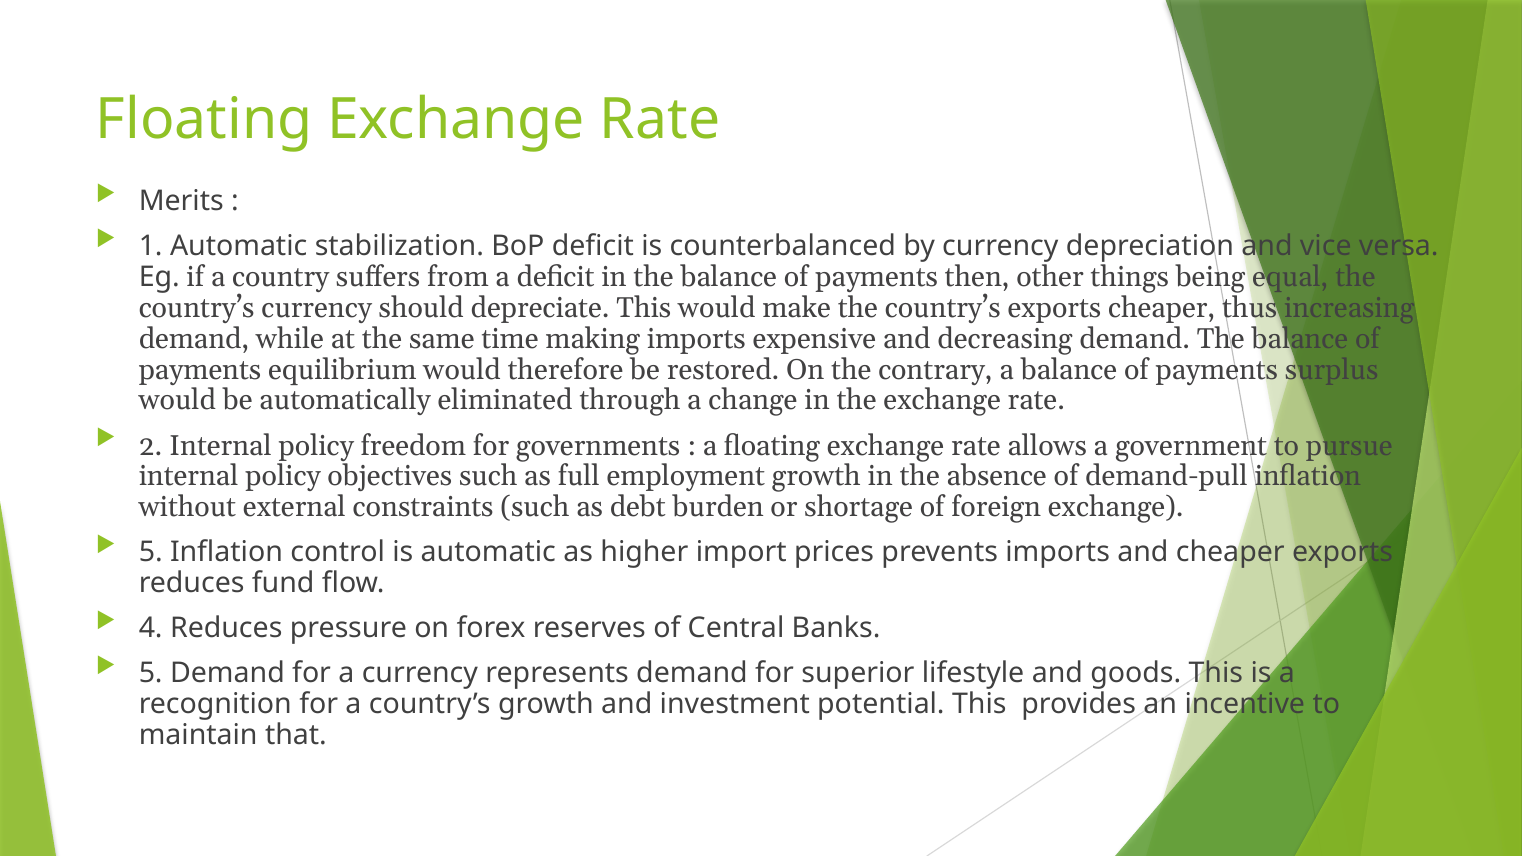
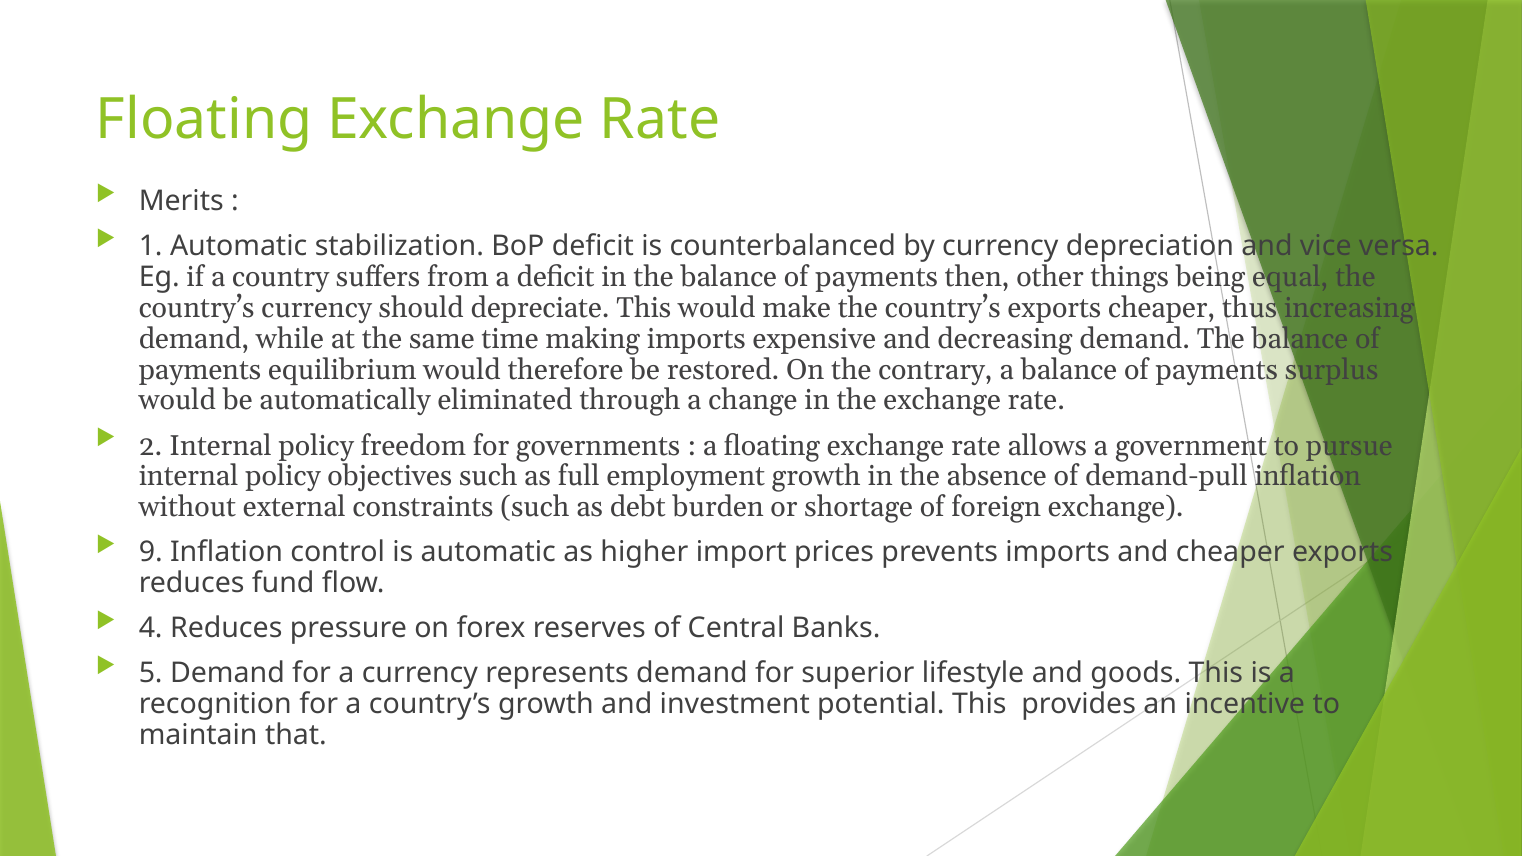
5 at (151, 552): 5 -> 9
